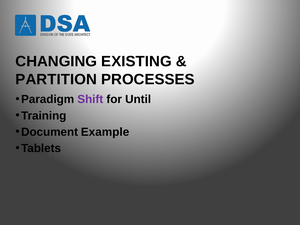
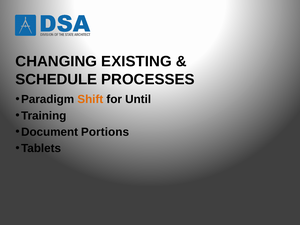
PARTITION: PARTITION -> SCHEDULE
Shift colour: purple -> orange
Example: Example -> Portions
